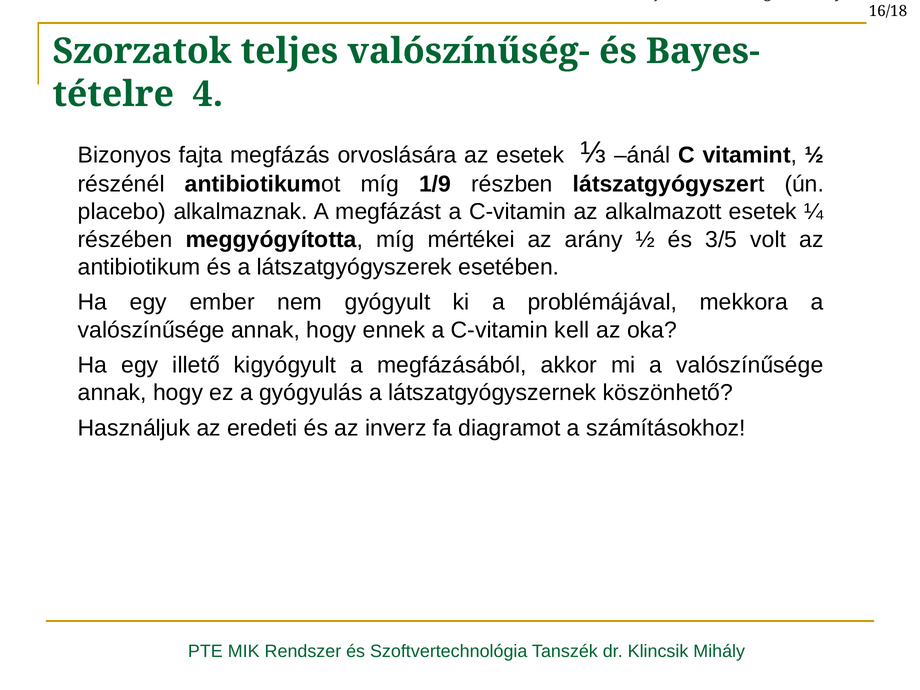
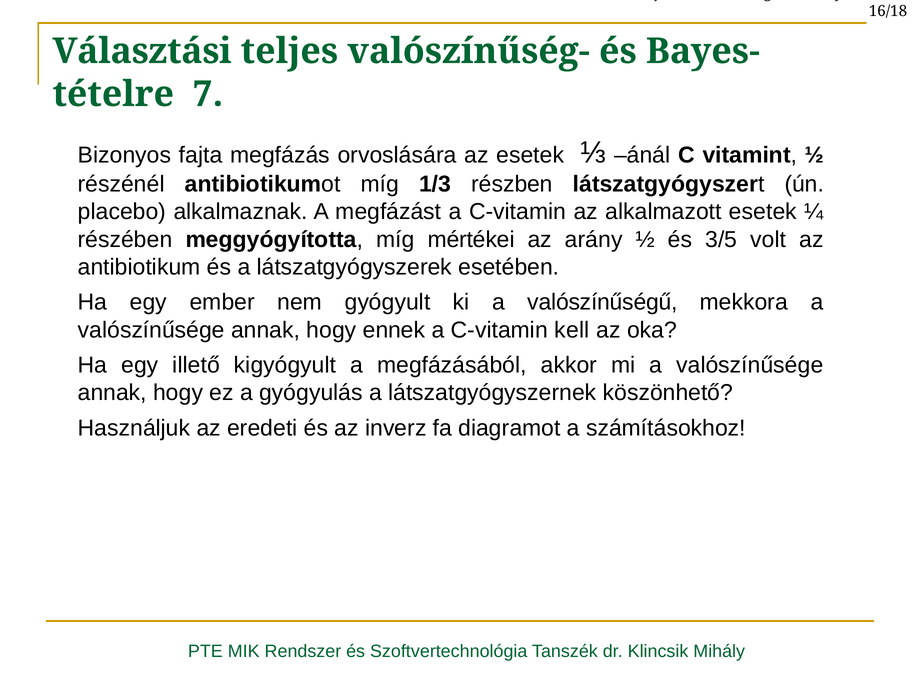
Szorzatok: Szorzatok -> Választási
4: 4 -> 7
1/9: 1/9 -> 1/3
problémájával: problémájával -> valószínűségű
